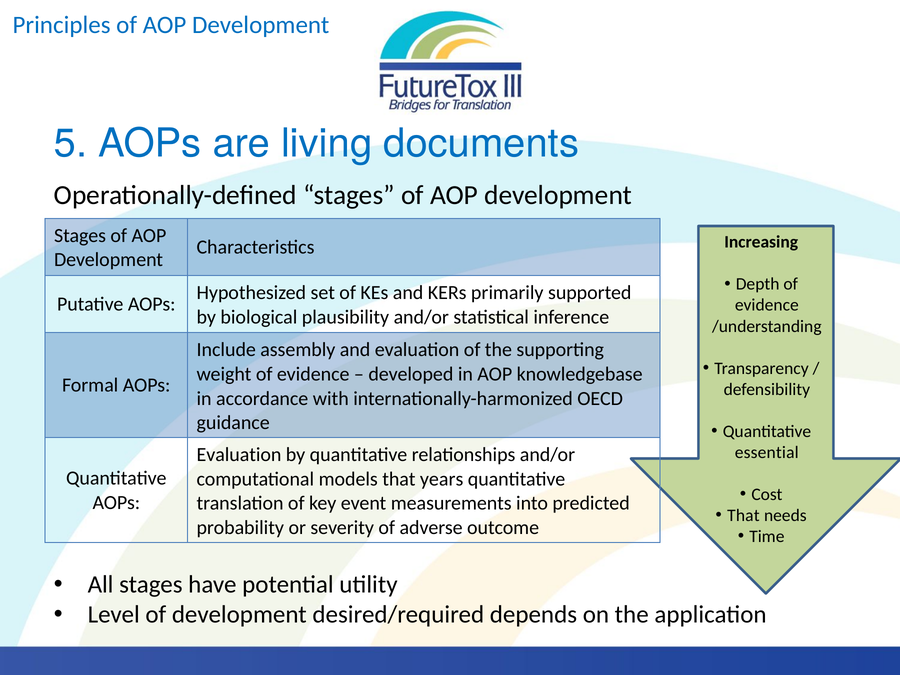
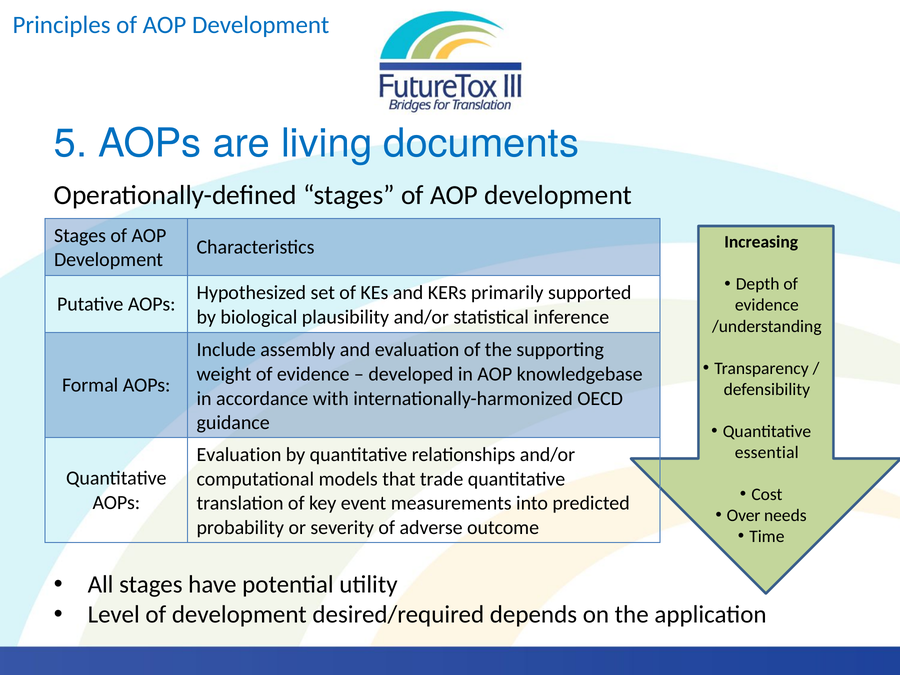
years: years -> trade
That at (743, 515): That -> Over
